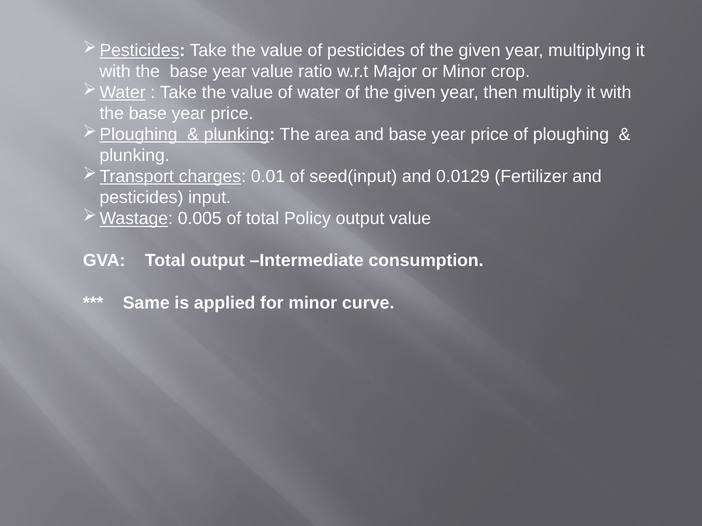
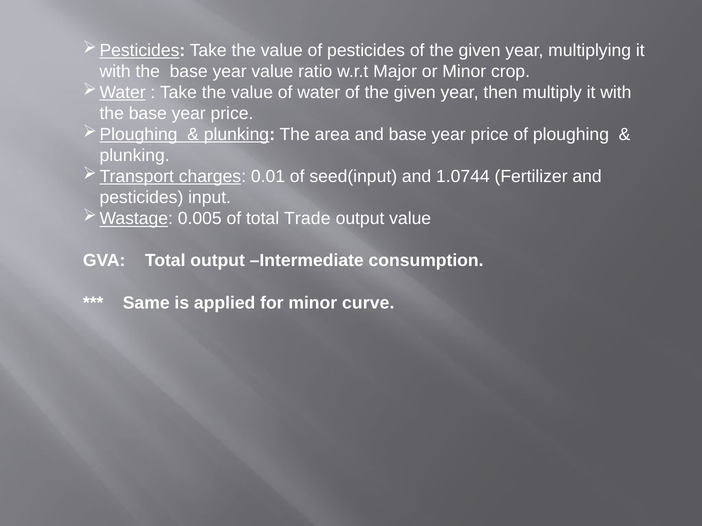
0.0129: 0.0129 -> 1.0744
Policy: Policy -> Trade
